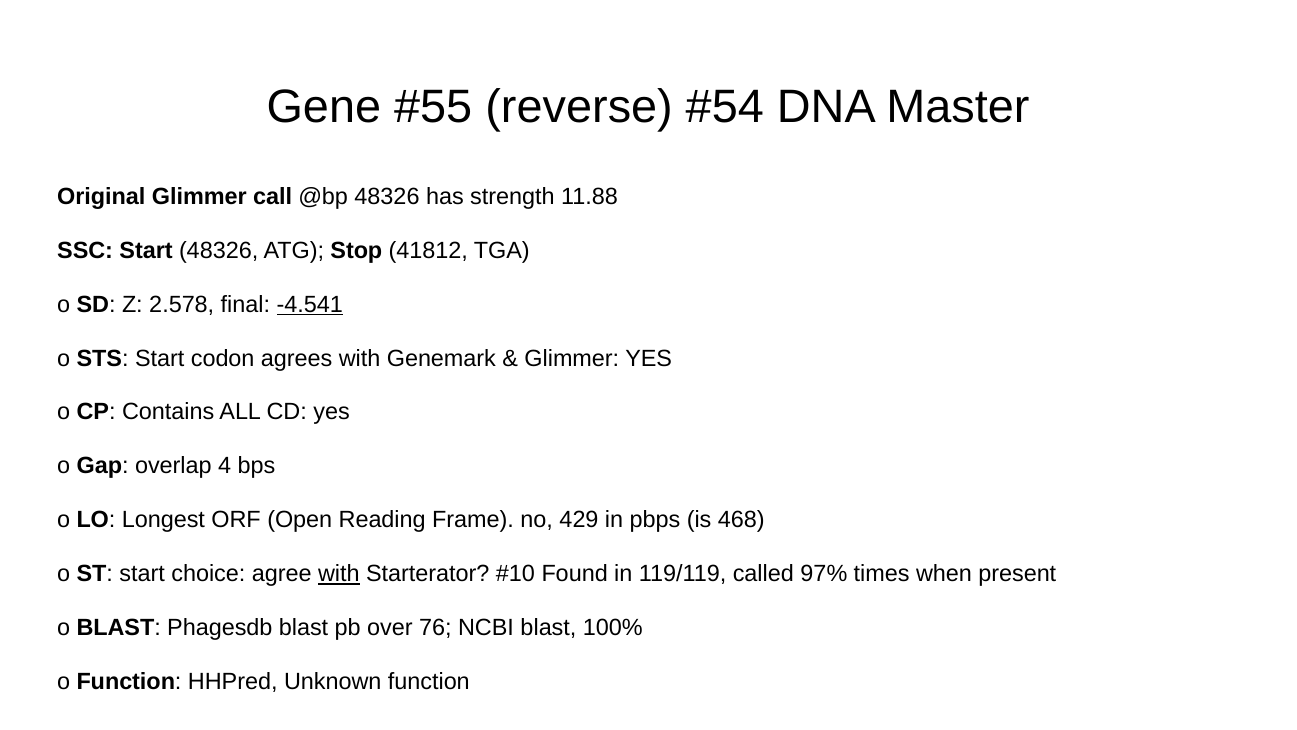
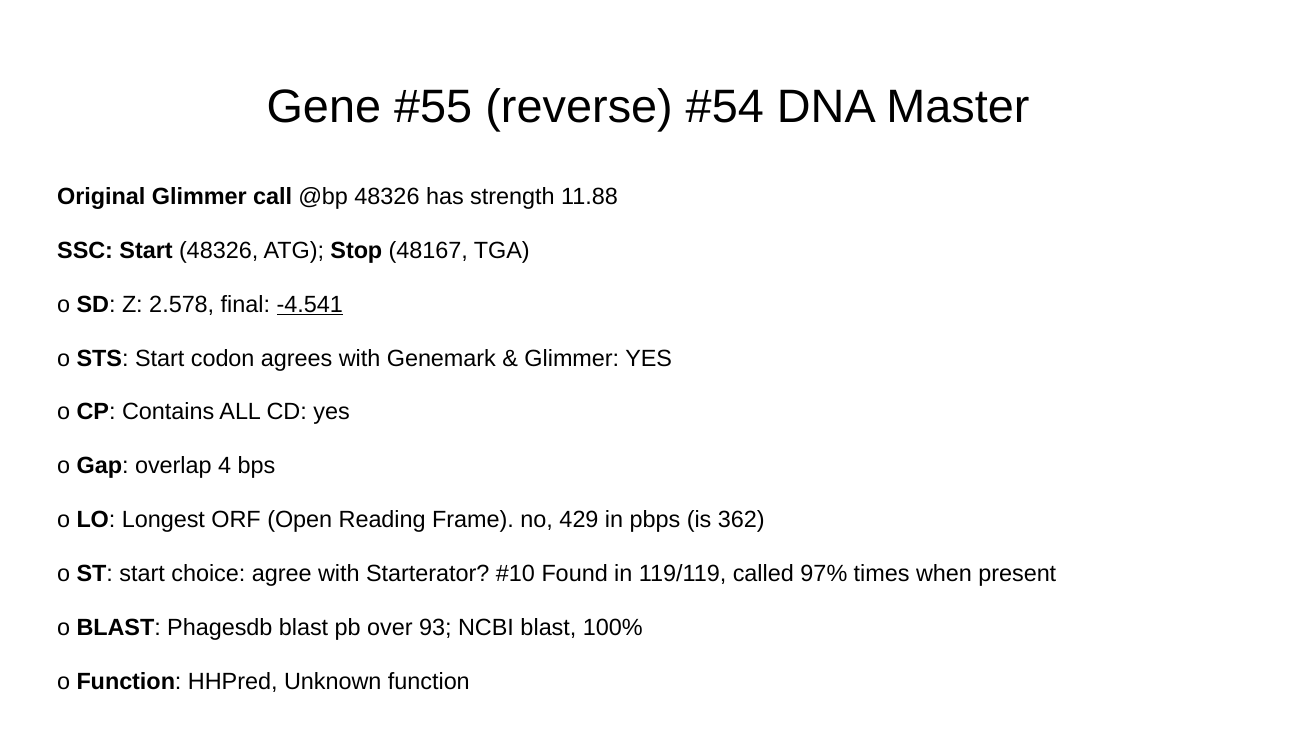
41812: 41812 -> 48167
468: 468 -> 362
with at (339, 574) underline: present -> none
76: 76 -> 93
